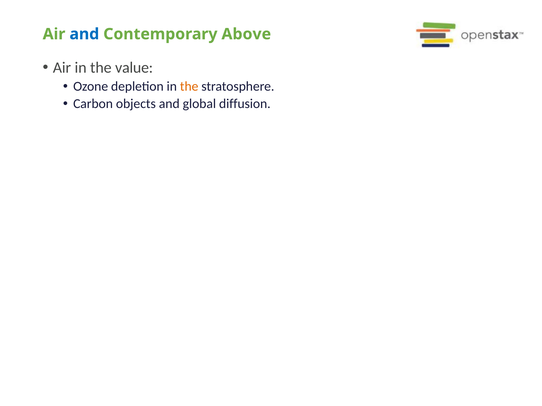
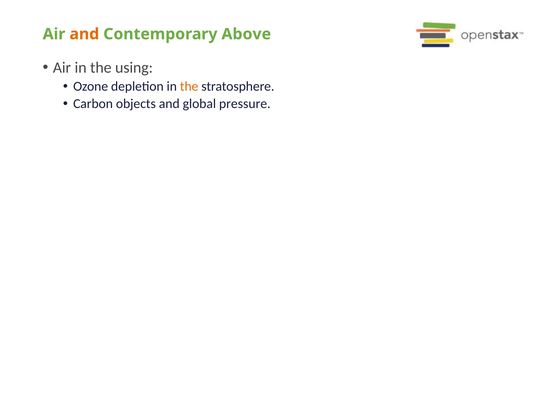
and at (84, 34) colour: blue -> orange
value: value -> using
diffusion: diffusion -> pressure
